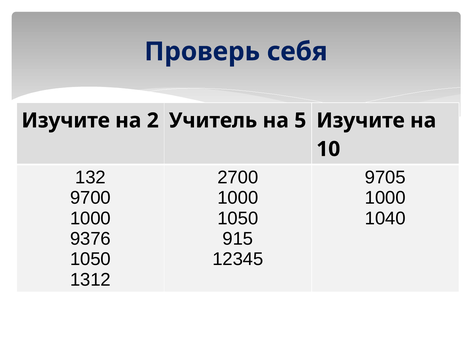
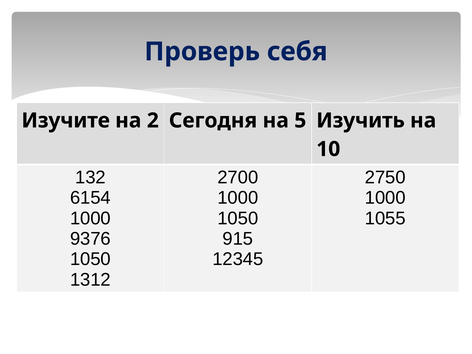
Учитель: Учитель -> Сегодня
5 Изучите: Изучите -> Изучить
9705: 9705 -> 2750
9700: 9700 -> 6154
1040: 1040 -> 1055
